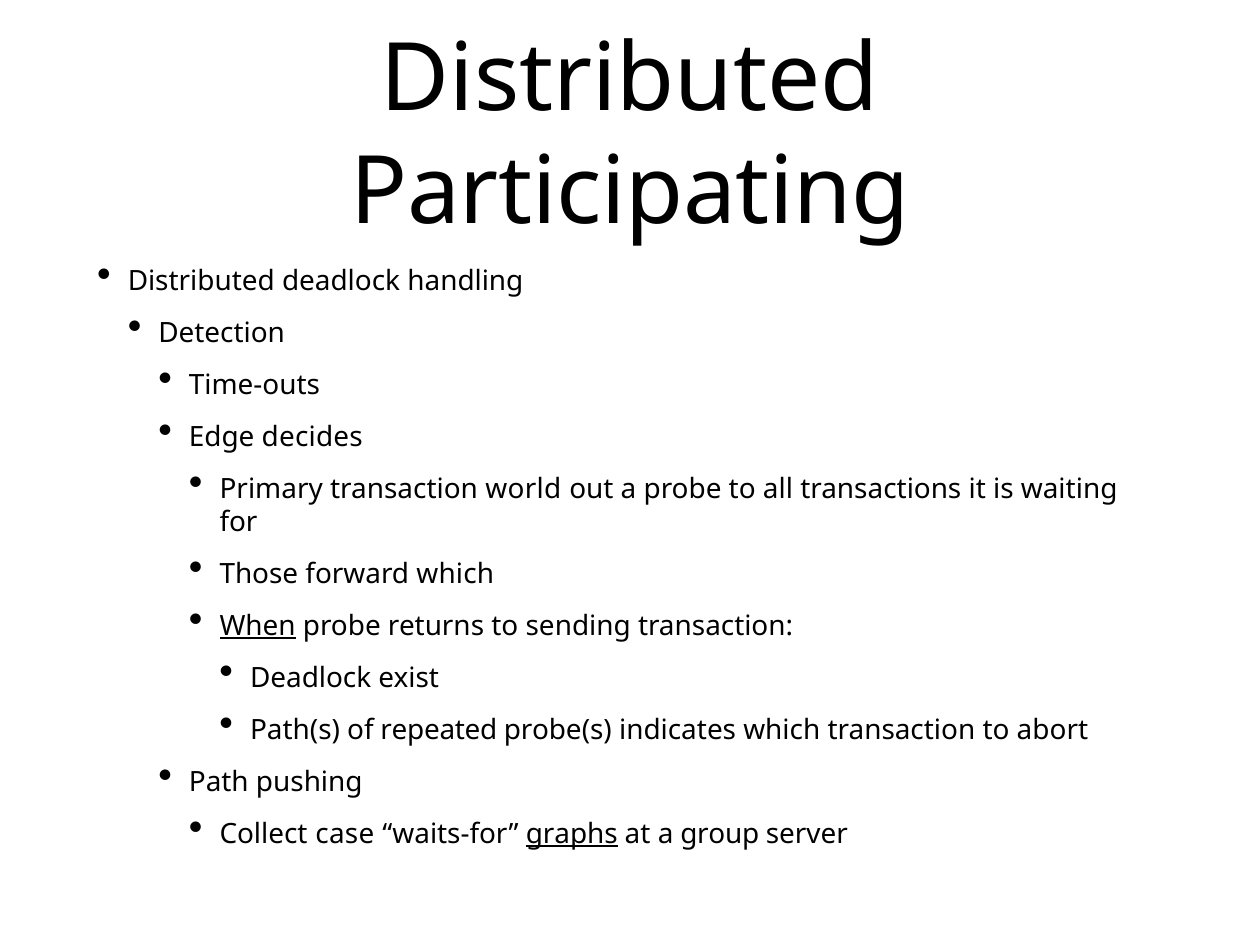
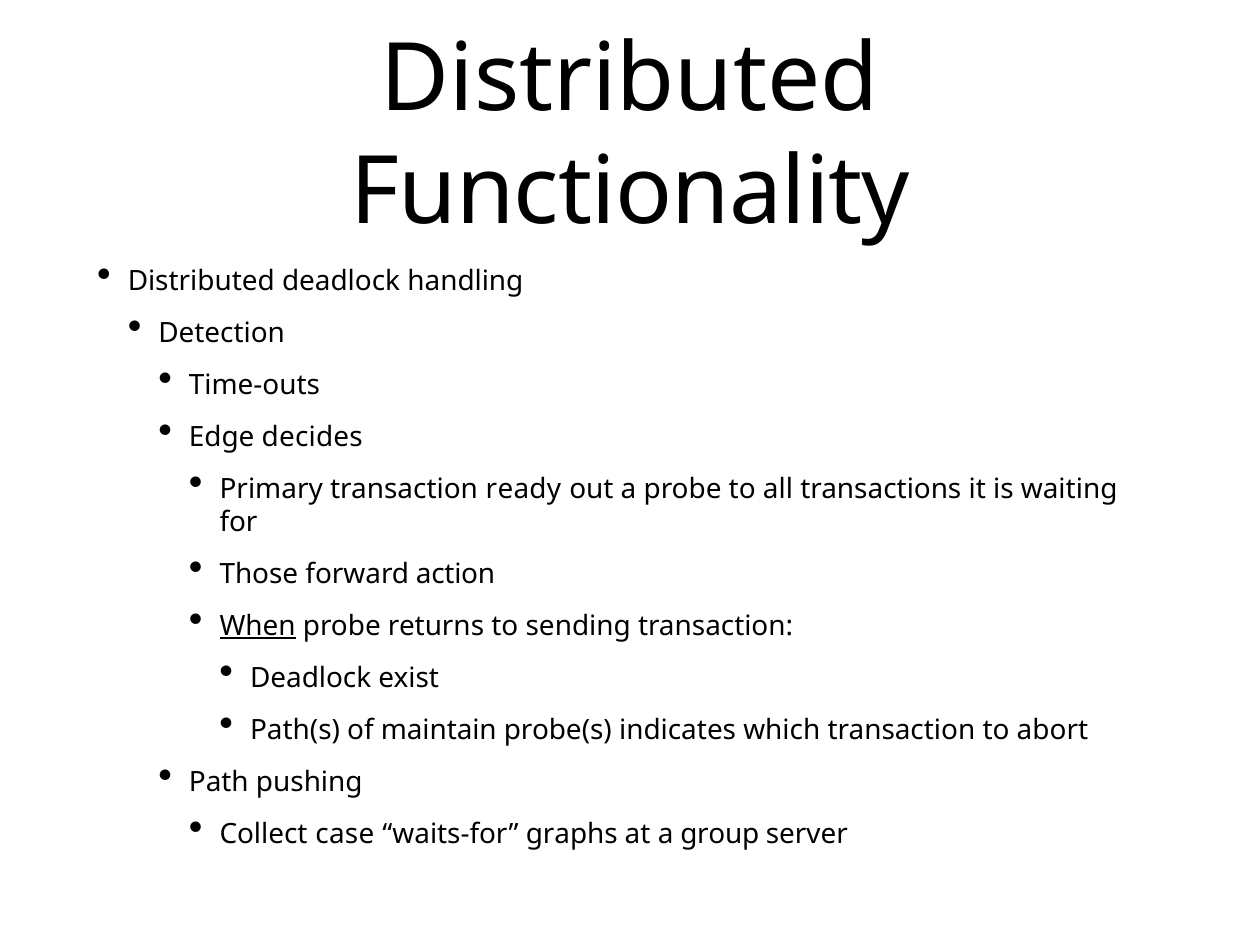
Participating: Participating -> Functionality
world: world -> ready
forward which: which -> action
repeated: repeated -> maintain
graphs underline: present -> none
